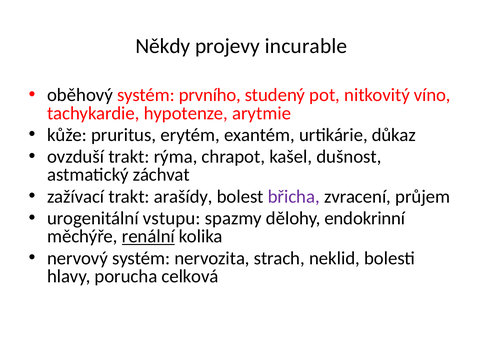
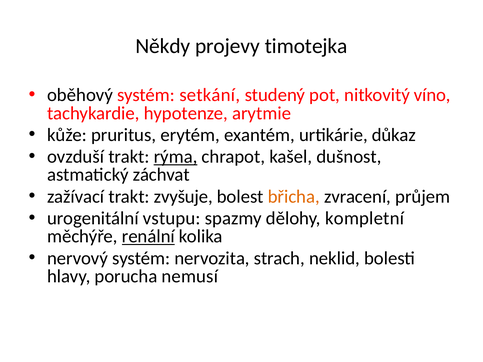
incurable: incurable -> timotejka
prvního: prvního -> setkání
rýma underline: none -> present
arašídy: arašídy -> zvyšuje
břicha colour: purple -> orange
endokrinní: endokrinní -> kompletní
celková: celková -> nemusí
